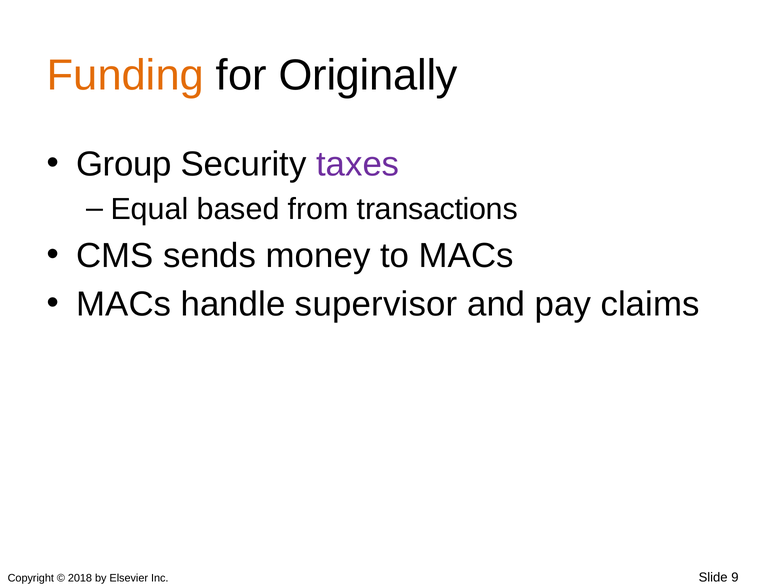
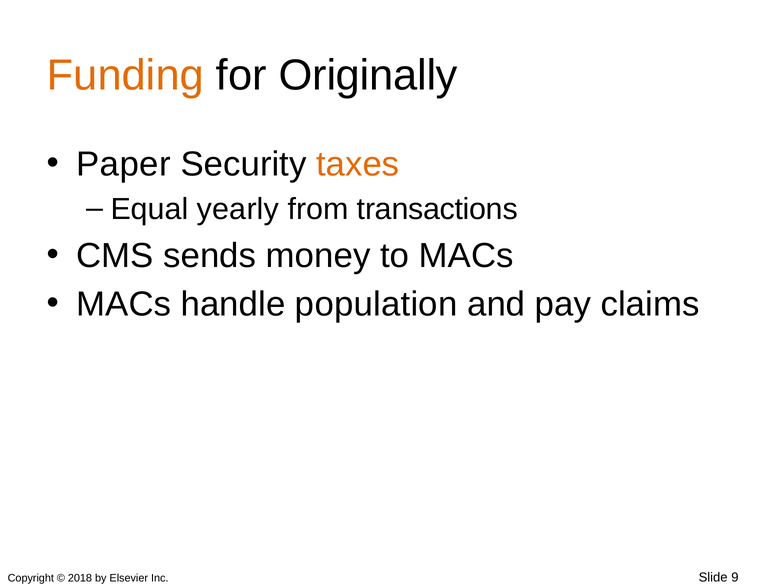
Group: Group -> Paper
taxes colour: purple -> orange
based: based -> yearly
supervisor: supervisor -> population
